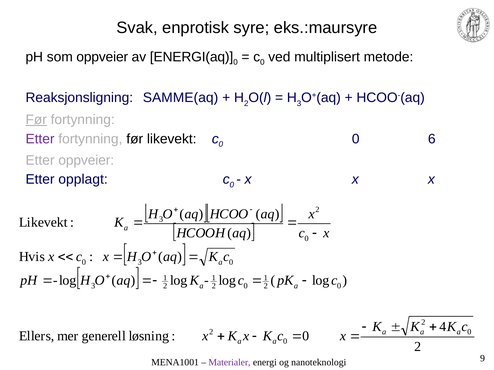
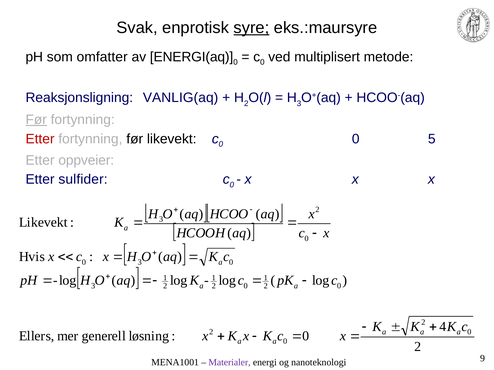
syre underline: none -> present
som oppveier: oppveier -> omfatter
SAMME(aq: SAMME(aq -> VANLIG(aq
Etter at (40, 139) colour: purple -> red
6: 6 -> 5
opplagt: opplagt -> sulfider
